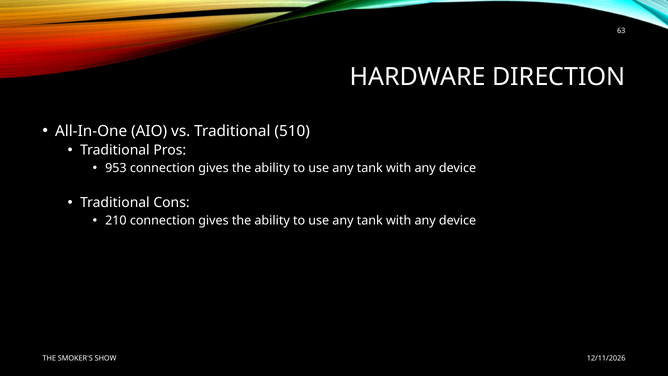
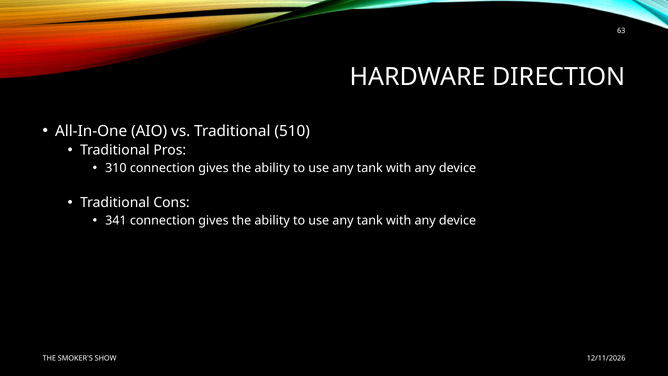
953: 953 -> 310
210: 210 -> 341
